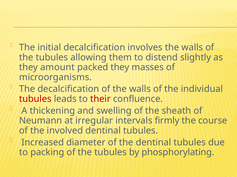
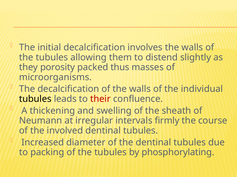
amount: amount -> porosity
packed they: they -> thus
tubules at (35, 99) colour: red -> black
